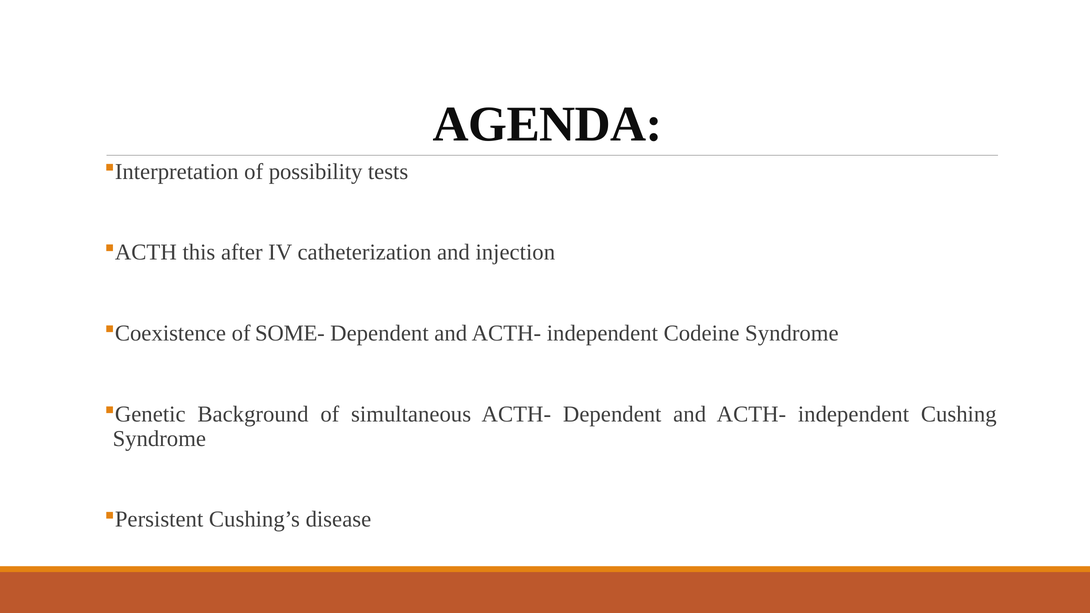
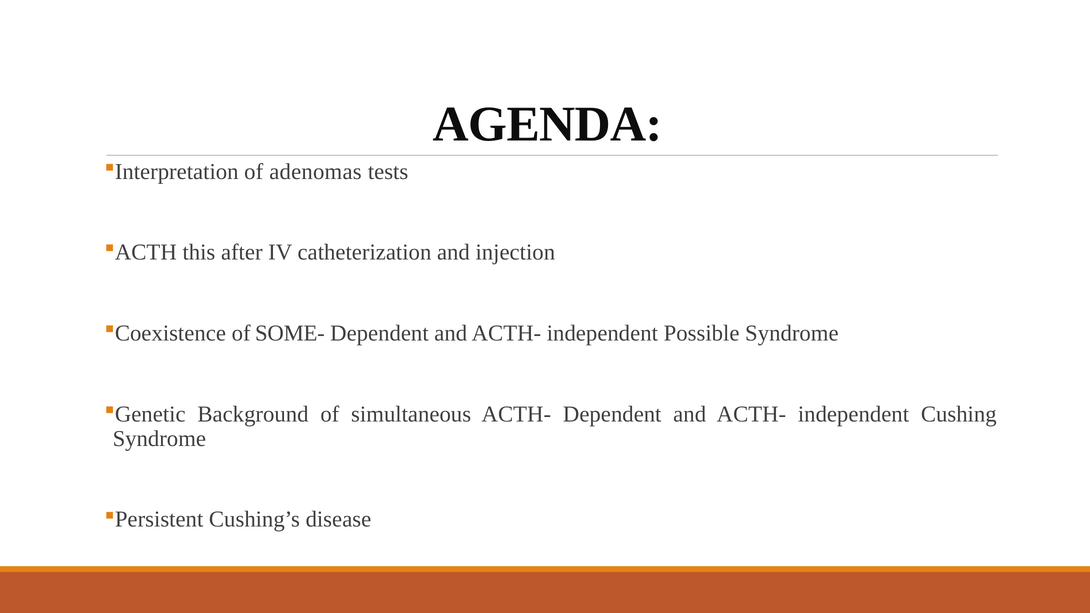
possibility: possibility -> adenomas
Codeine: Codeine -> Possible
